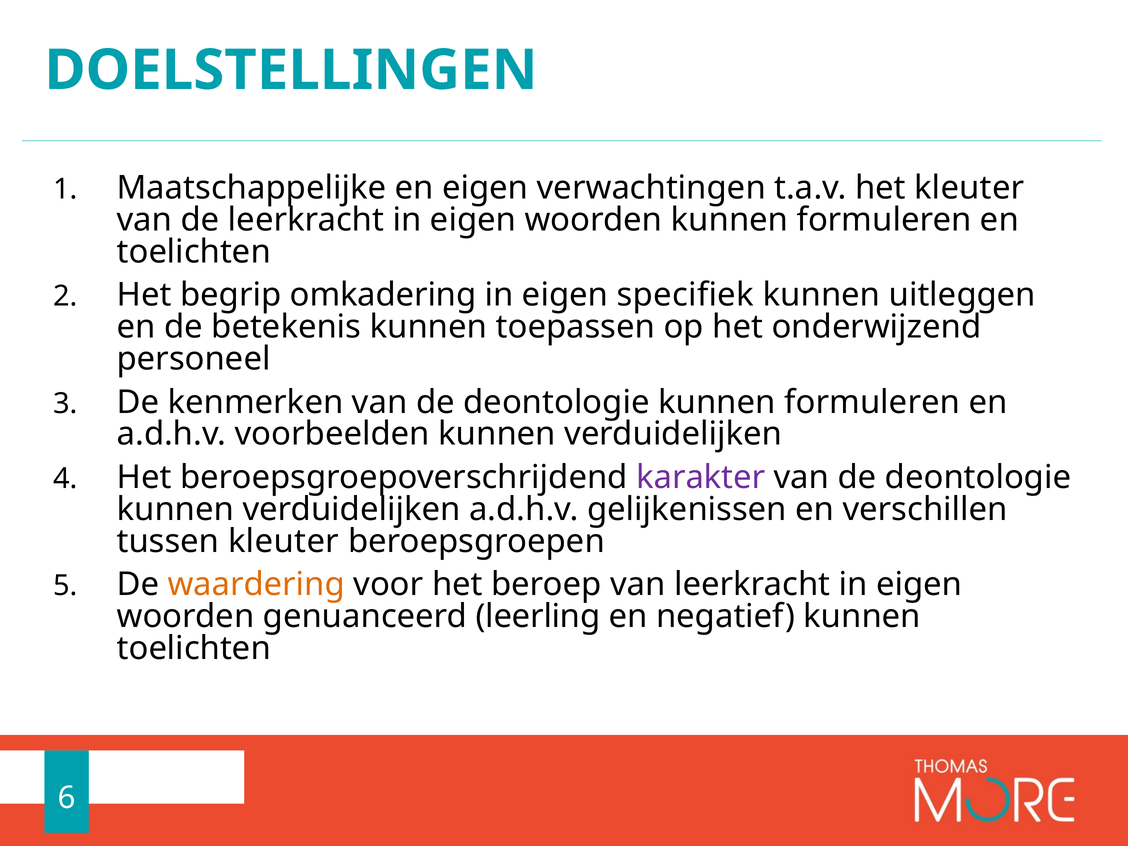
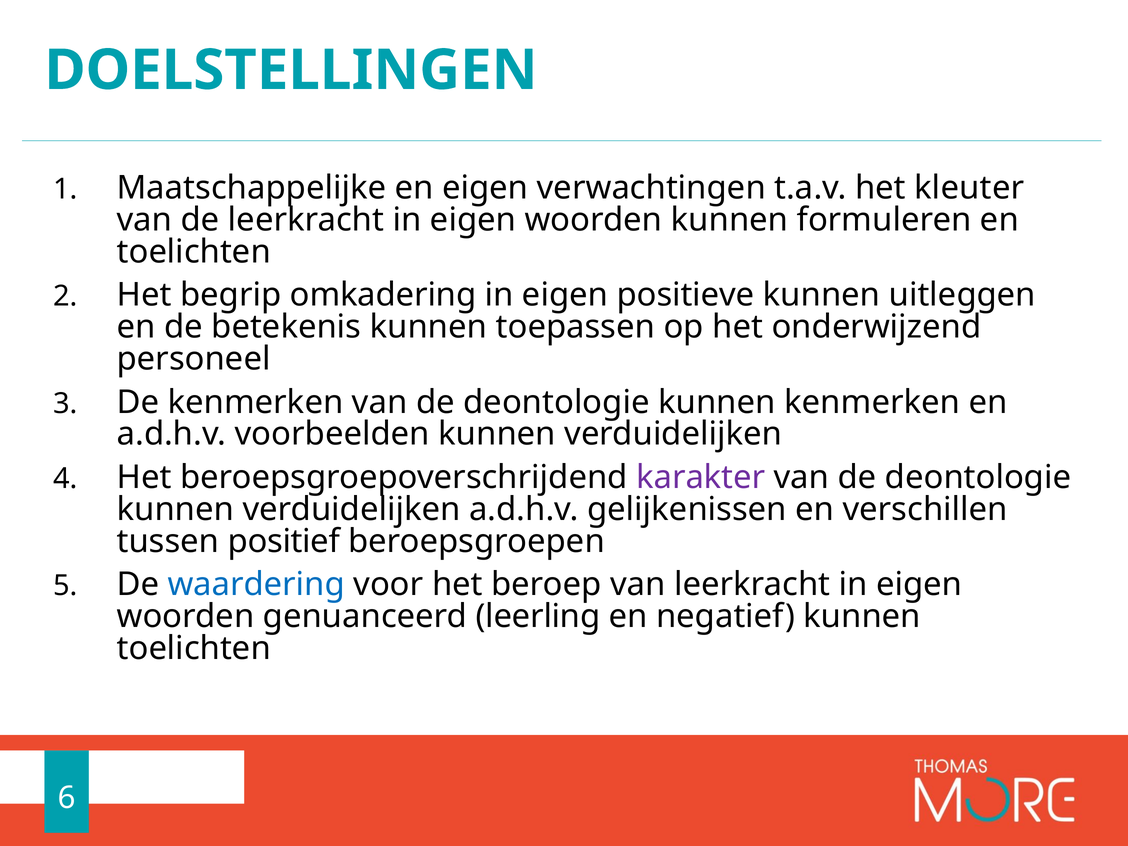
specifiek: specifiek -> positieve
deontologie kunnen formuleren: formuleren -> kenmerken
tussen kleuter: kleuter -> positief
waardering colour: orange -> blue
